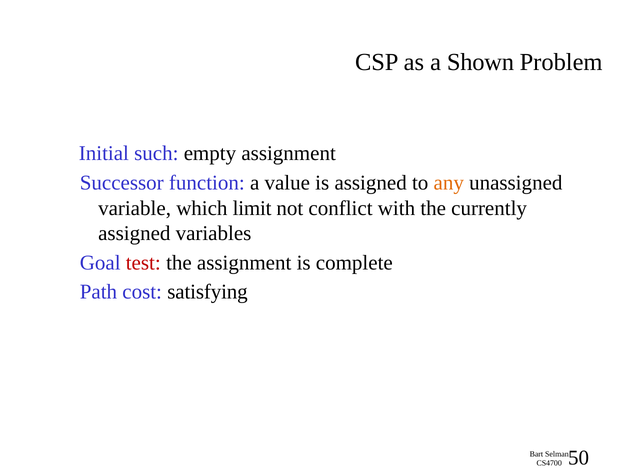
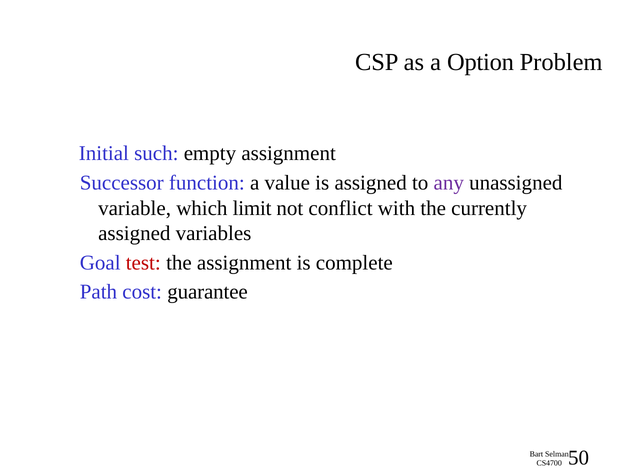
Shown: Shown -> Option
any colour: orange -> purple
satisfying: satisfying -> guarantee
